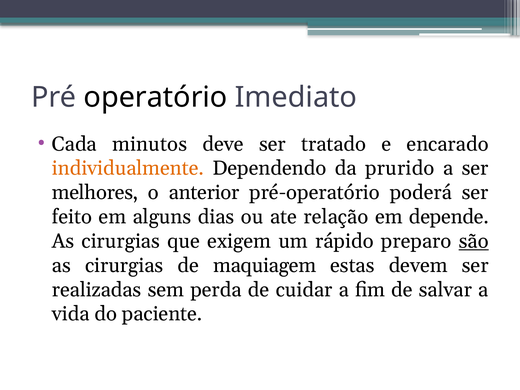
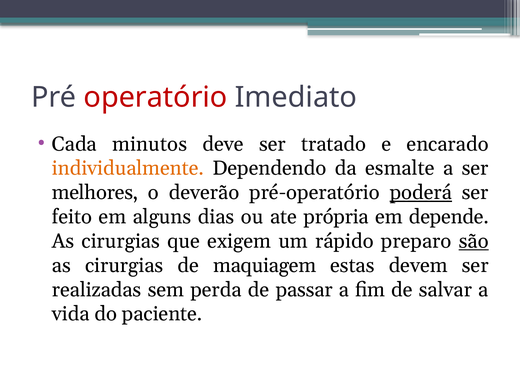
operatório colour: black -> red
prurido: prurido -> esmalte
anterior: anterior -> deverão
poderá underline: none -> present
relação: relação -> própria
cuidar: cuidar -> passar
